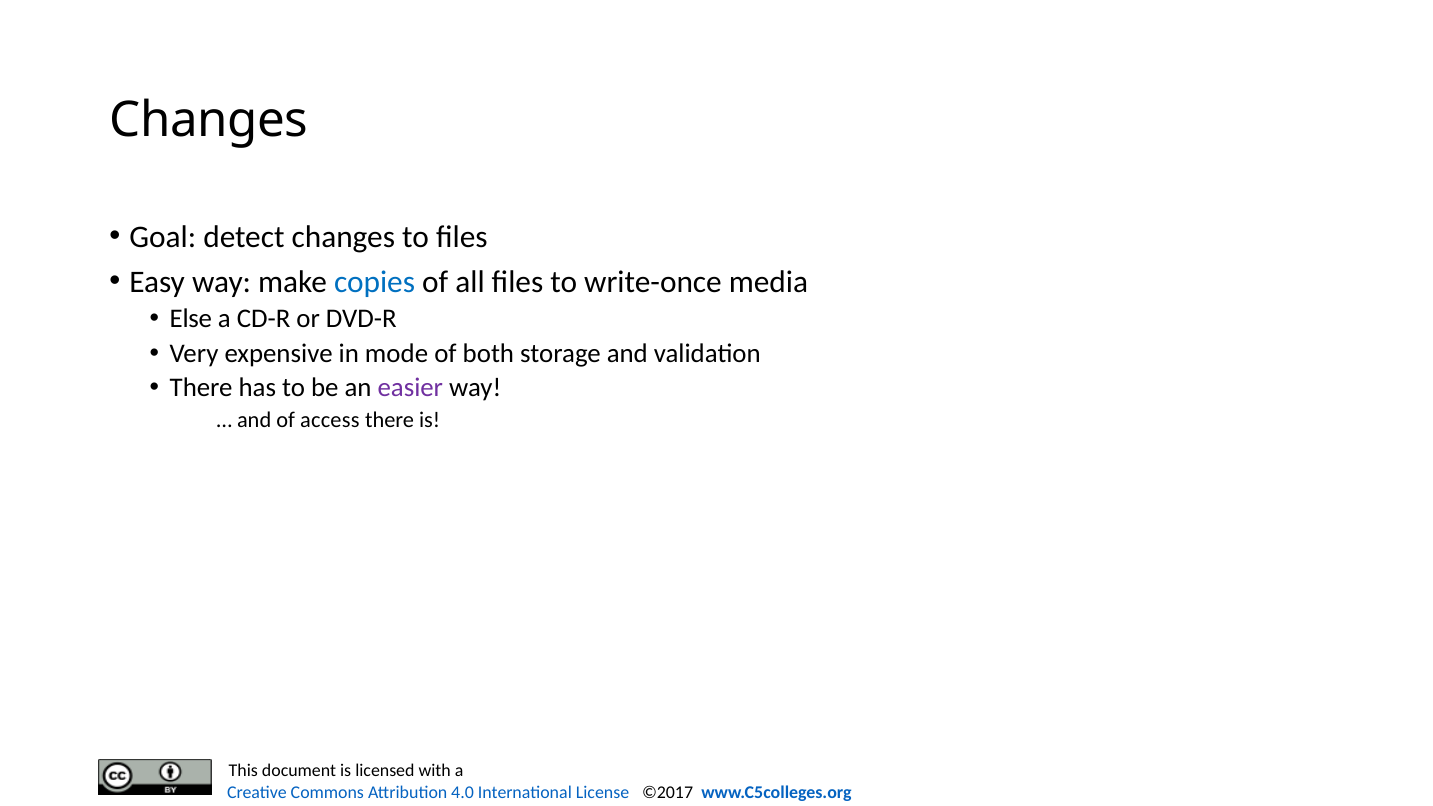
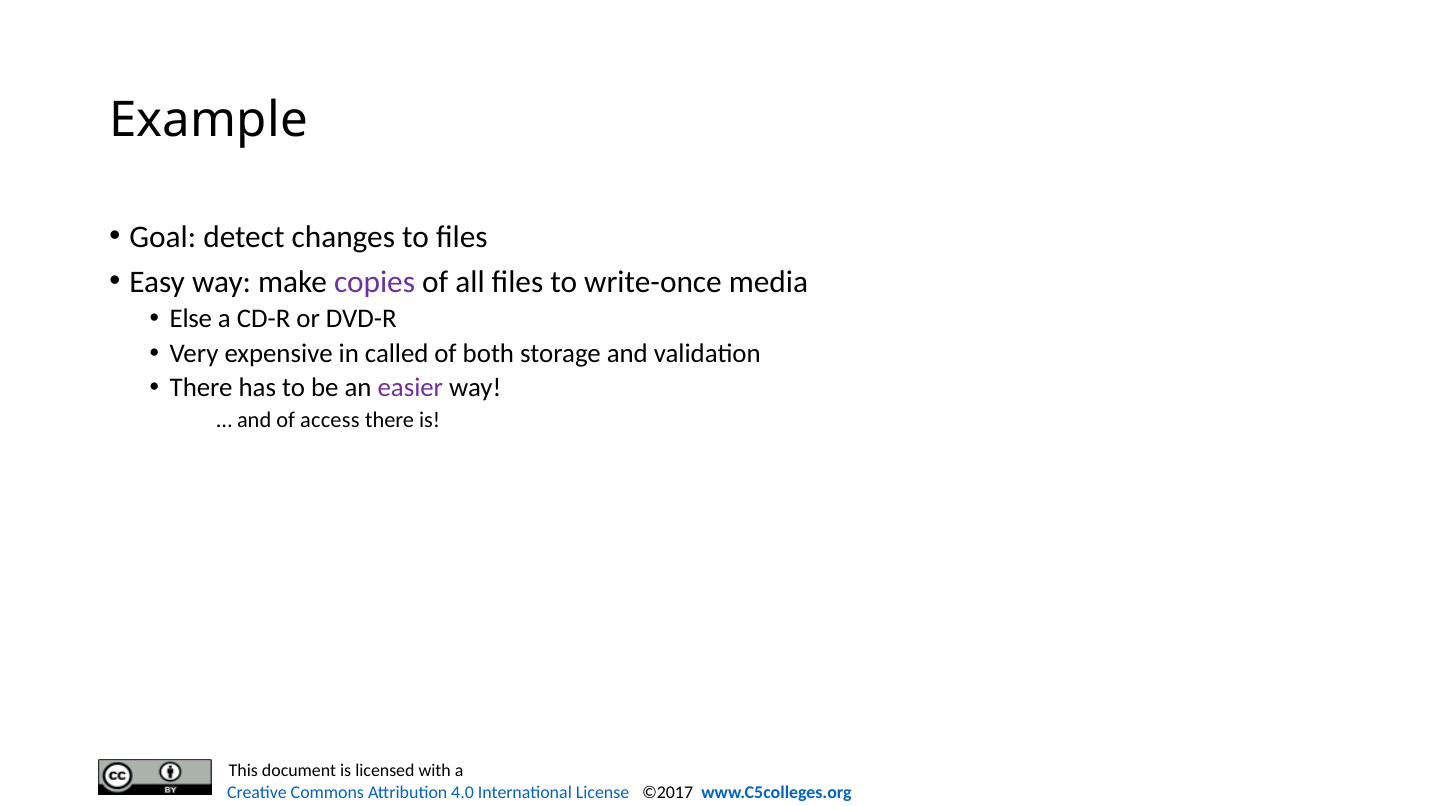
Changes at (209, 121): Changes -> Example
copies colour: blue -> purple
mode: mode -> called
